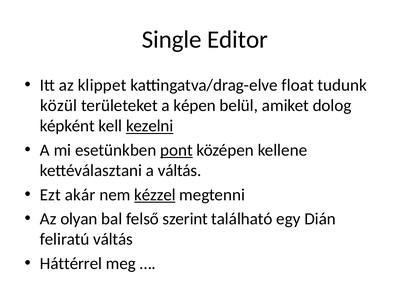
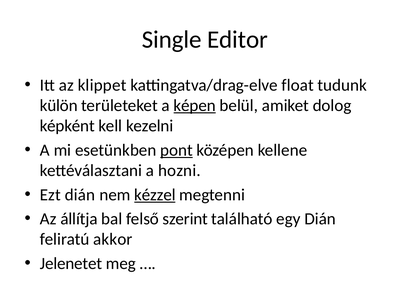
közül: közül -> külön
képen underline: none -> present
kezelni underline: present -> none
a váltás: váltás -> hozni
Ezt akár: akár -> dián
olyan: olyan -> állítja
feliratú váltás: váltás -> akkor
Háttérrel: Háttérrel -> Jelenetet
